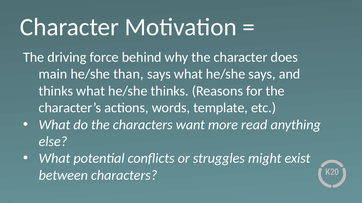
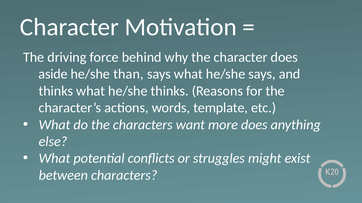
main: main -> aside
more read: read -> does
